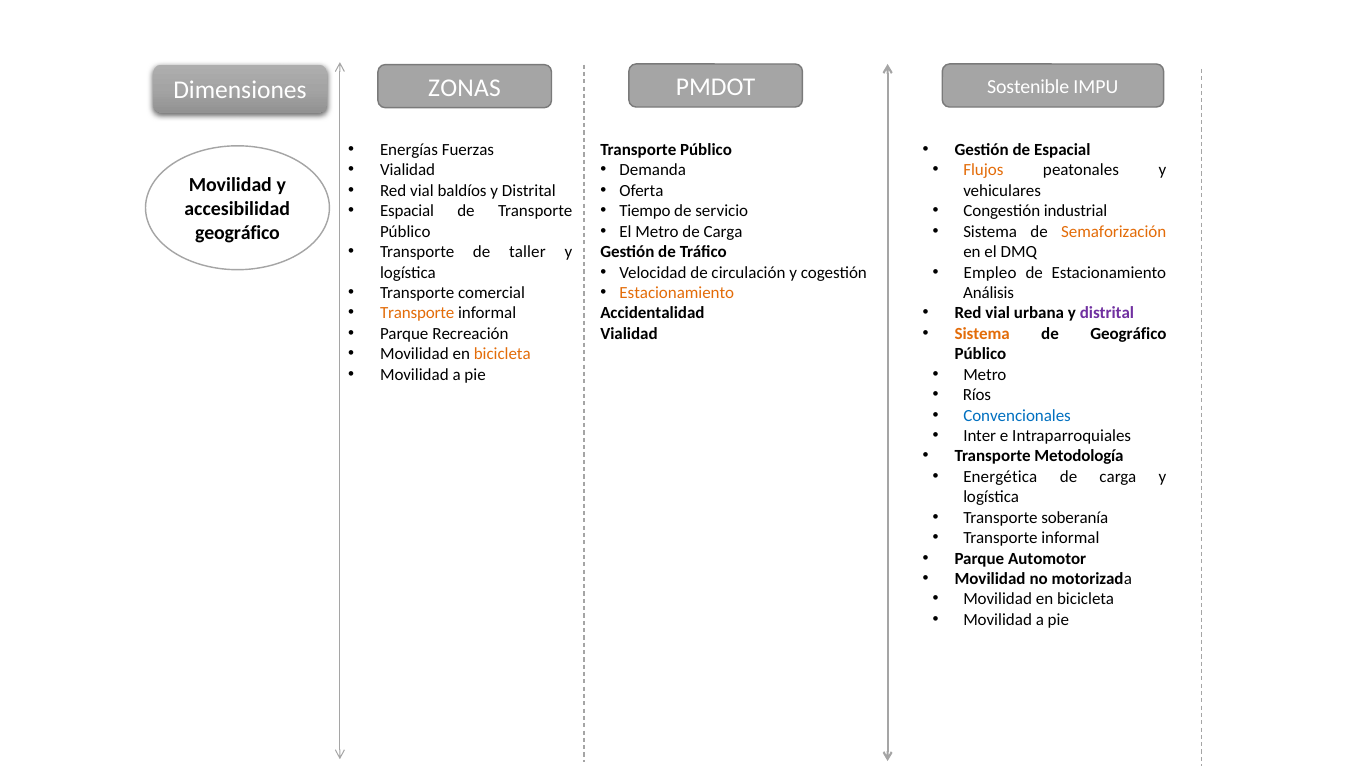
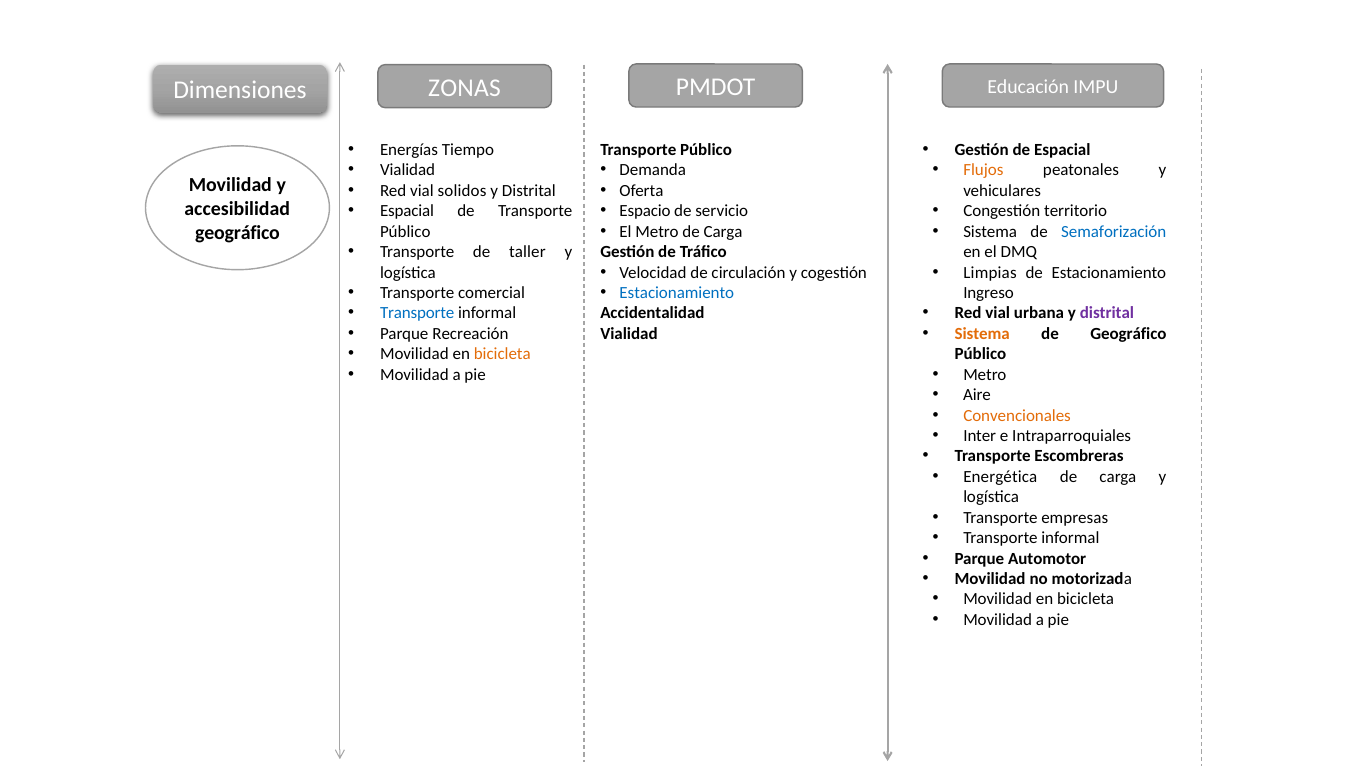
Sostenible: Sostenible -> Educación
Fuerzas: Fuerzas -> Tiempo
baldíos: baldíos -> solidos
Tiempo: Tiempo -> Espacio
industrial: industrial -> territorio
Semaforización colour: orange -> blue
Empleo: Empleo -> Limpias
Estacionamiento at (677, 293) colour: orange -> blue
Análisis: Análisis -> Ingreso
Transporte at (417, 313) colour: orange -> blue
Ríos: Ríos -> Aire
Convencionales colour: blue -> orange
Metodología: Metodología -> Escombreras
soberanía: soberanía -> empresas
